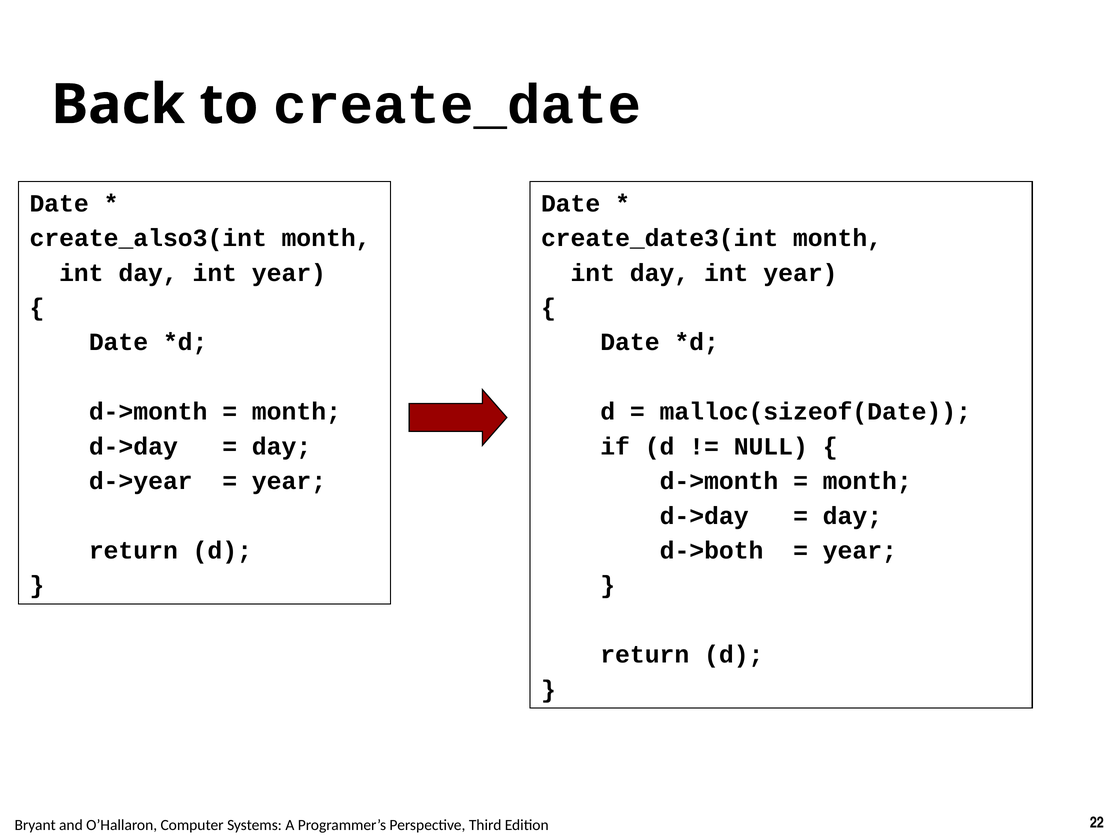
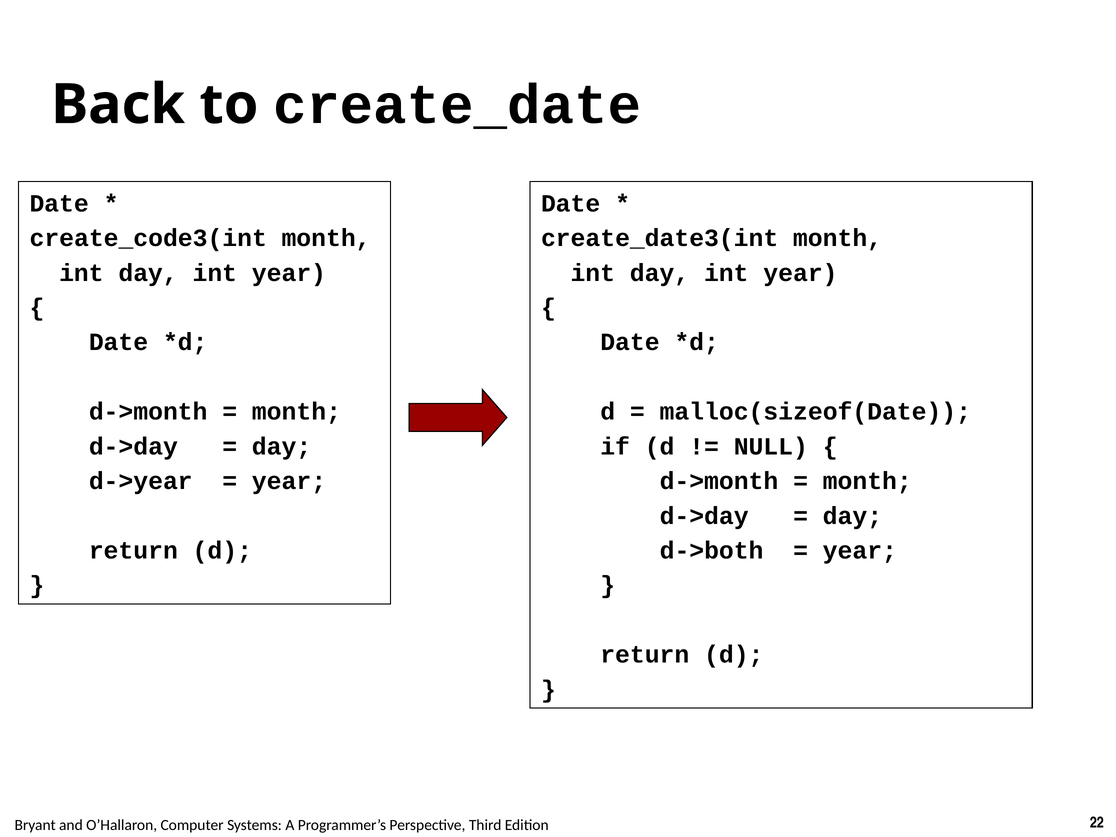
create_also3(int: create_also3(int -> create_code3(int
